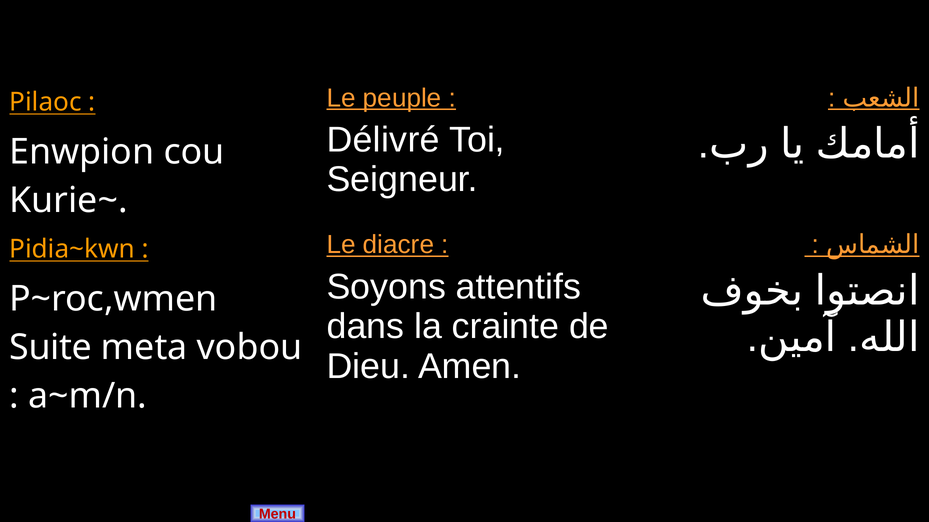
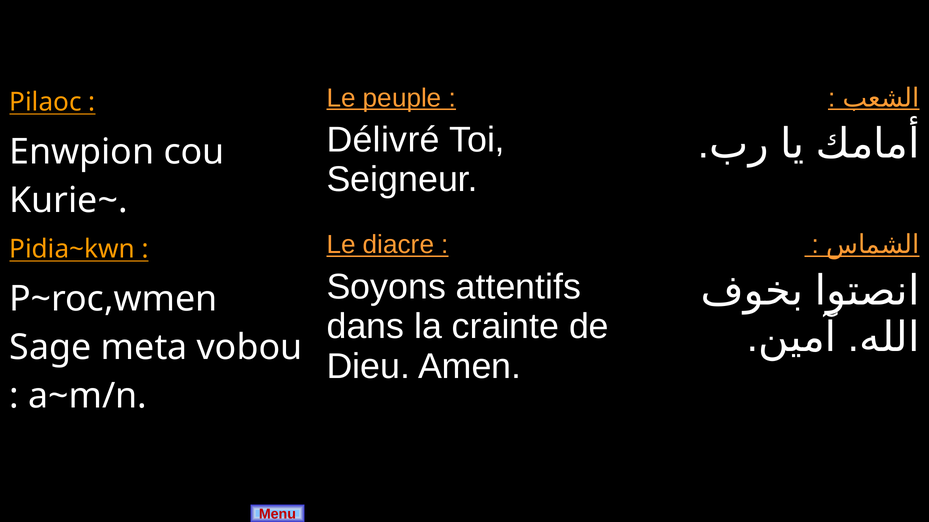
Suite: Suite -> Sage
